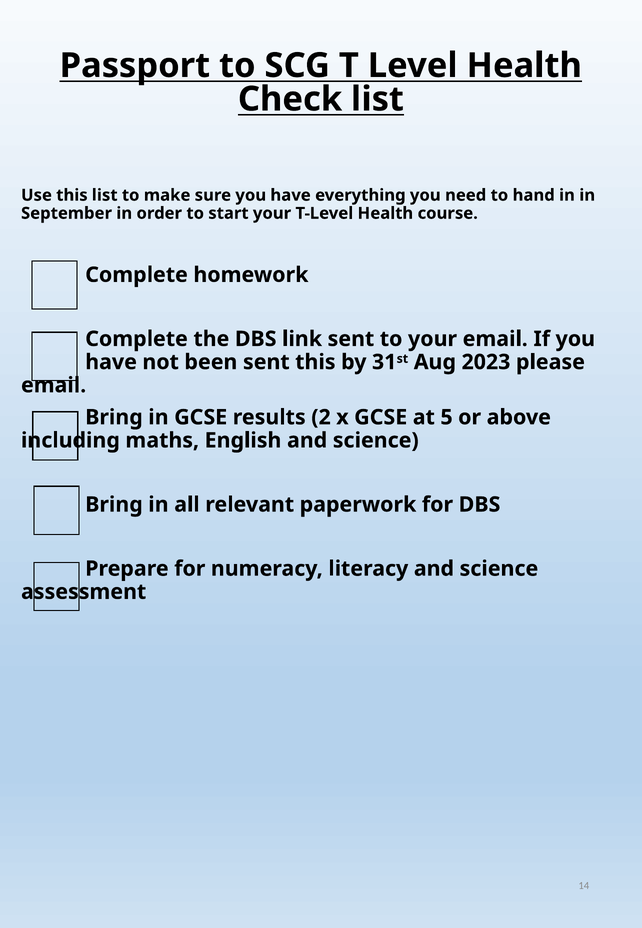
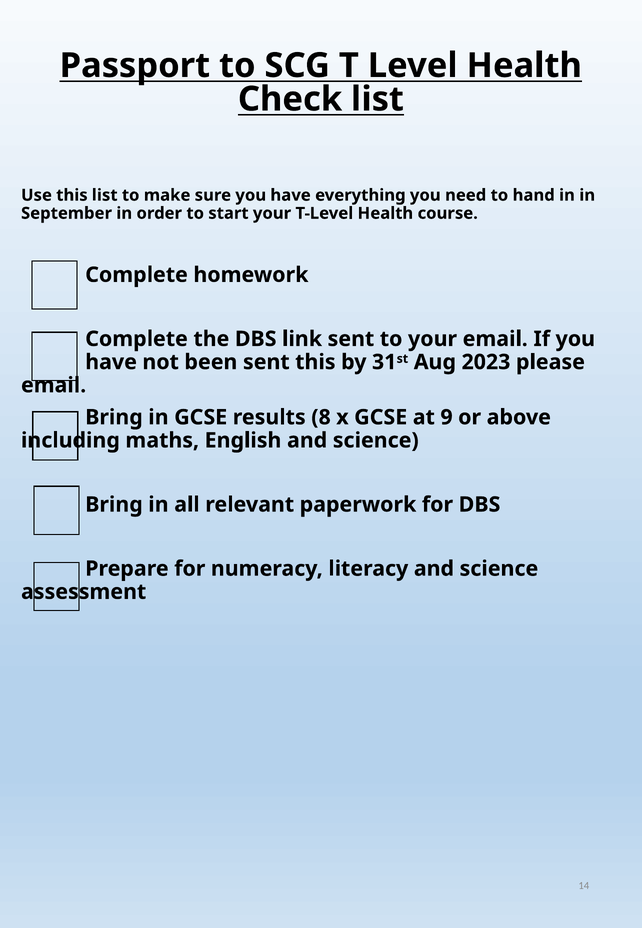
2: 2 -> 8
5: 5 -> 9
